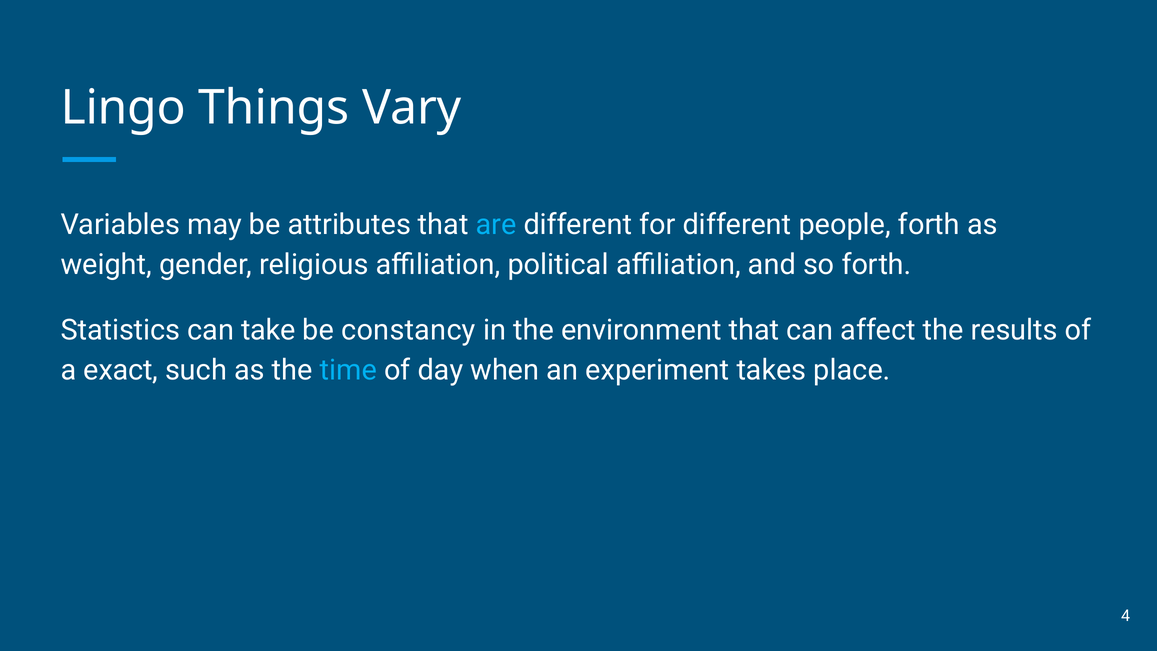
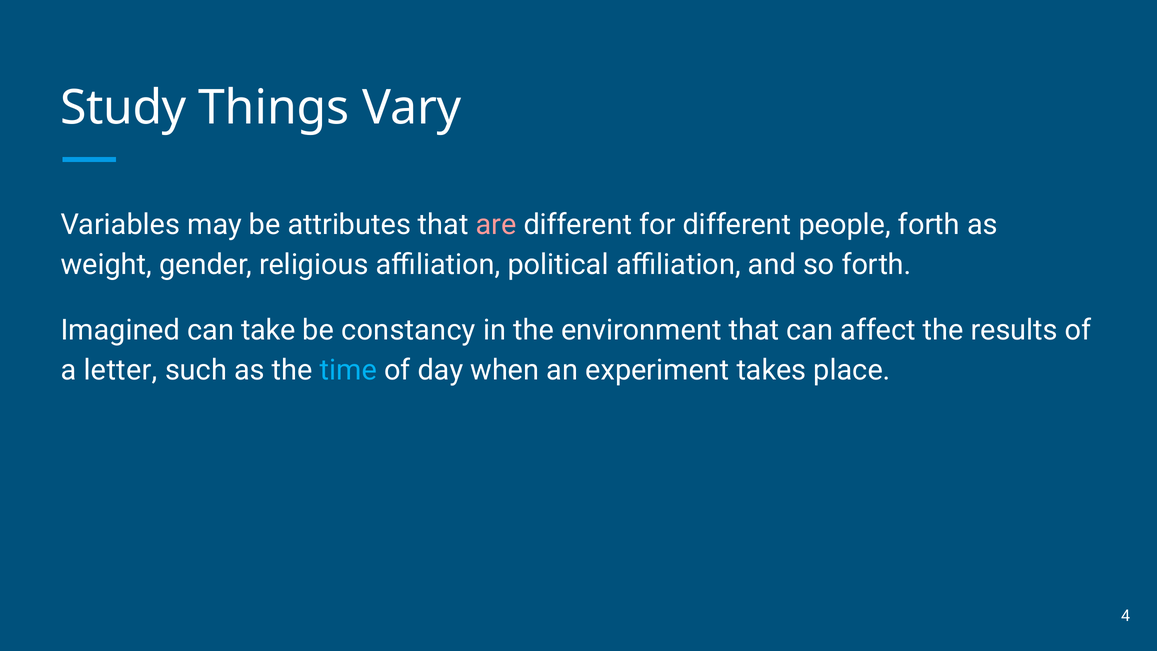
Lingo: Lingo -> Study
are colour: light blue -> pink
Statistics: Statistics -> Imagined
exact: exact -> letter
